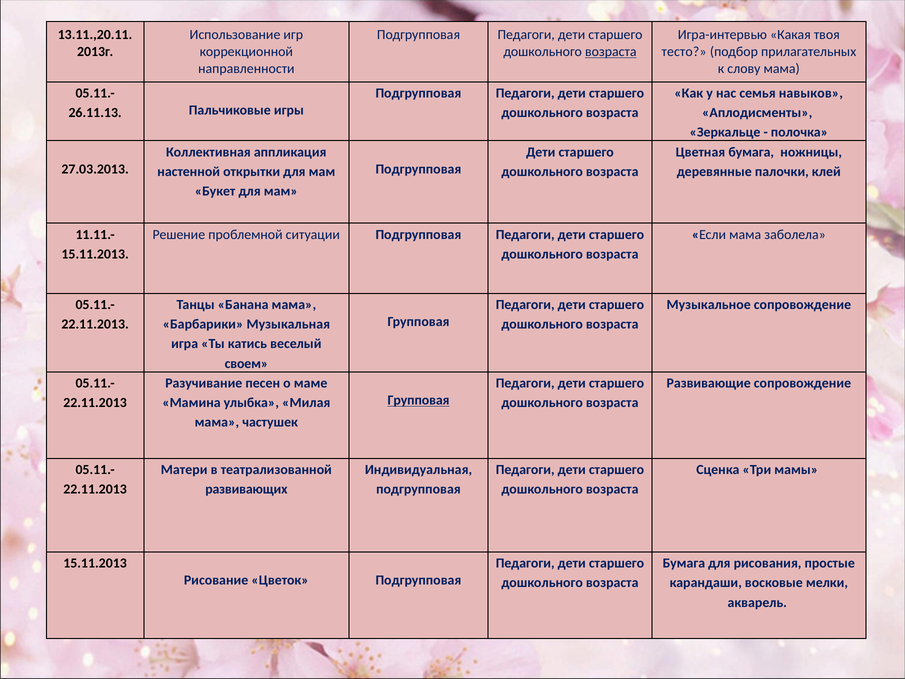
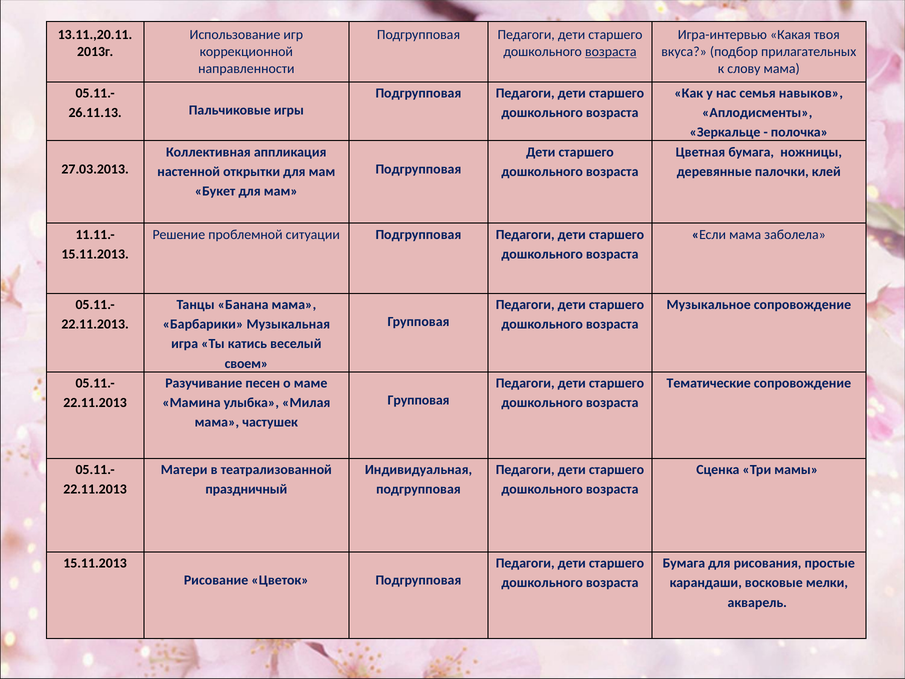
тесто: тесто -> вкуса
Развивающие: Развивающие -> Тематические
Групповая at (419, 400) underline: present -> none
развивающих: развивающих -> праздничный
